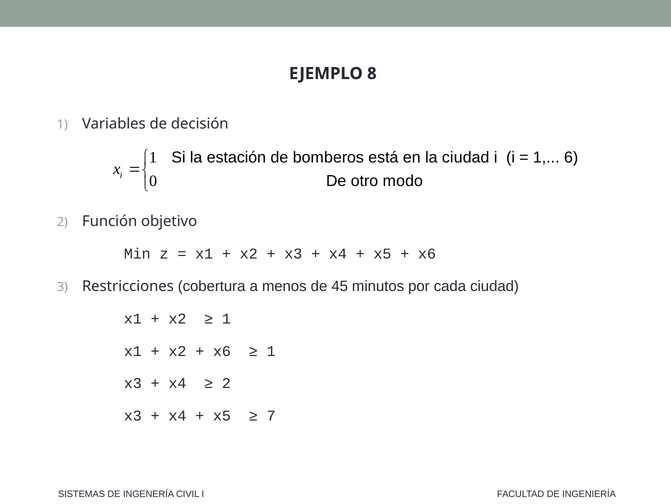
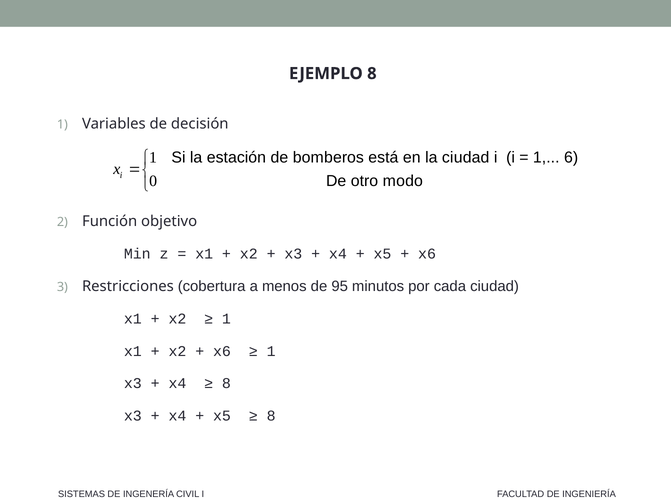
45: 45 -> 95
2 at (226, 383): 2 -> 8
7 at (271, 415): 7 -> 8
